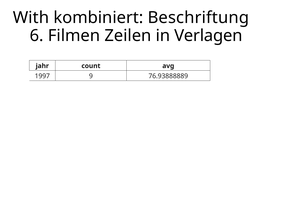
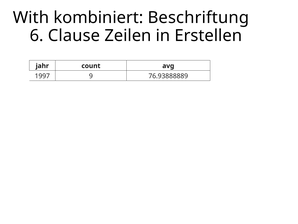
Filmen: Filmen -> Clause
Verlagen: Verlagen -> Erstellen
